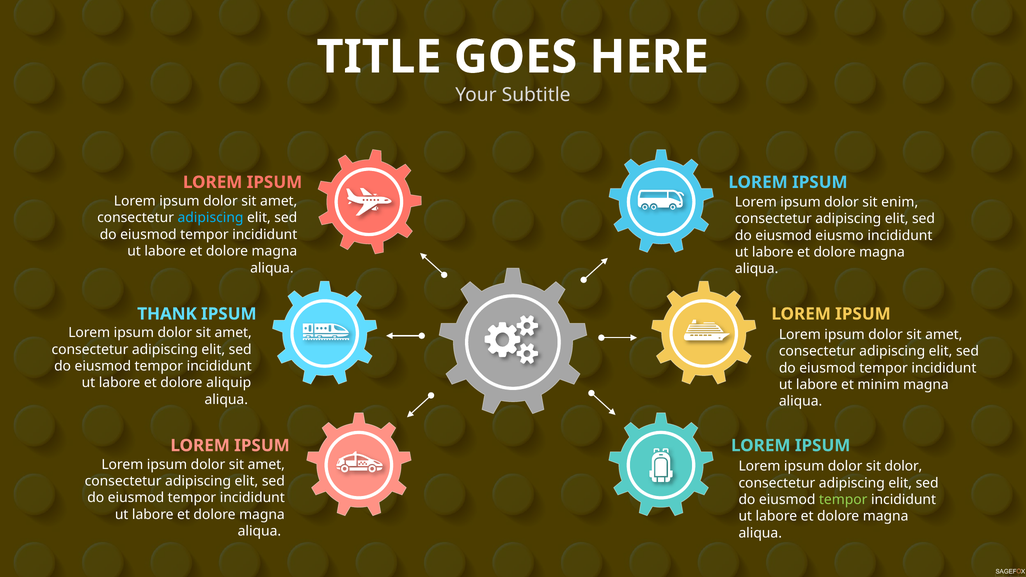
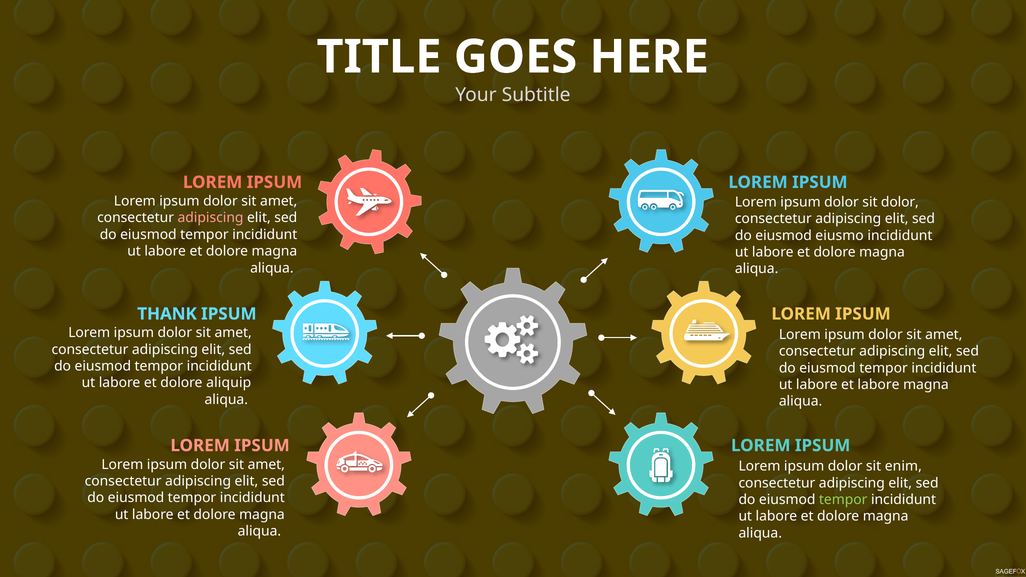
sit enim: enim -> dolor
adipiscing at (211, 218) colour: light blue -> pink
et minim: minim -> labore
sit dolor: dolor -> enim
